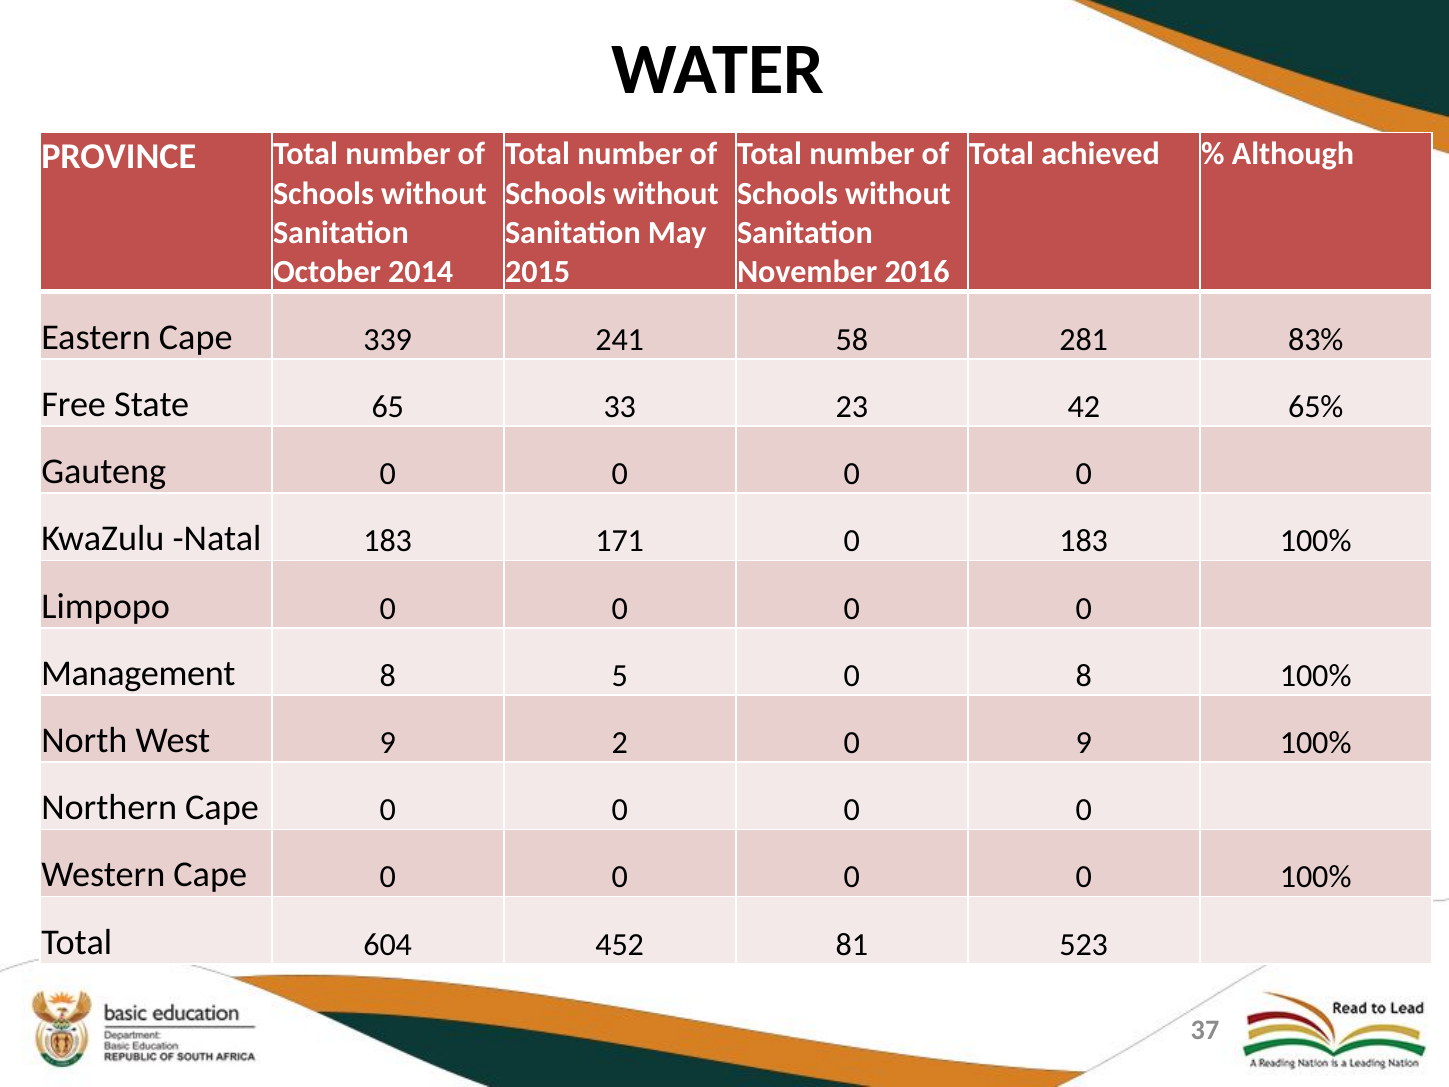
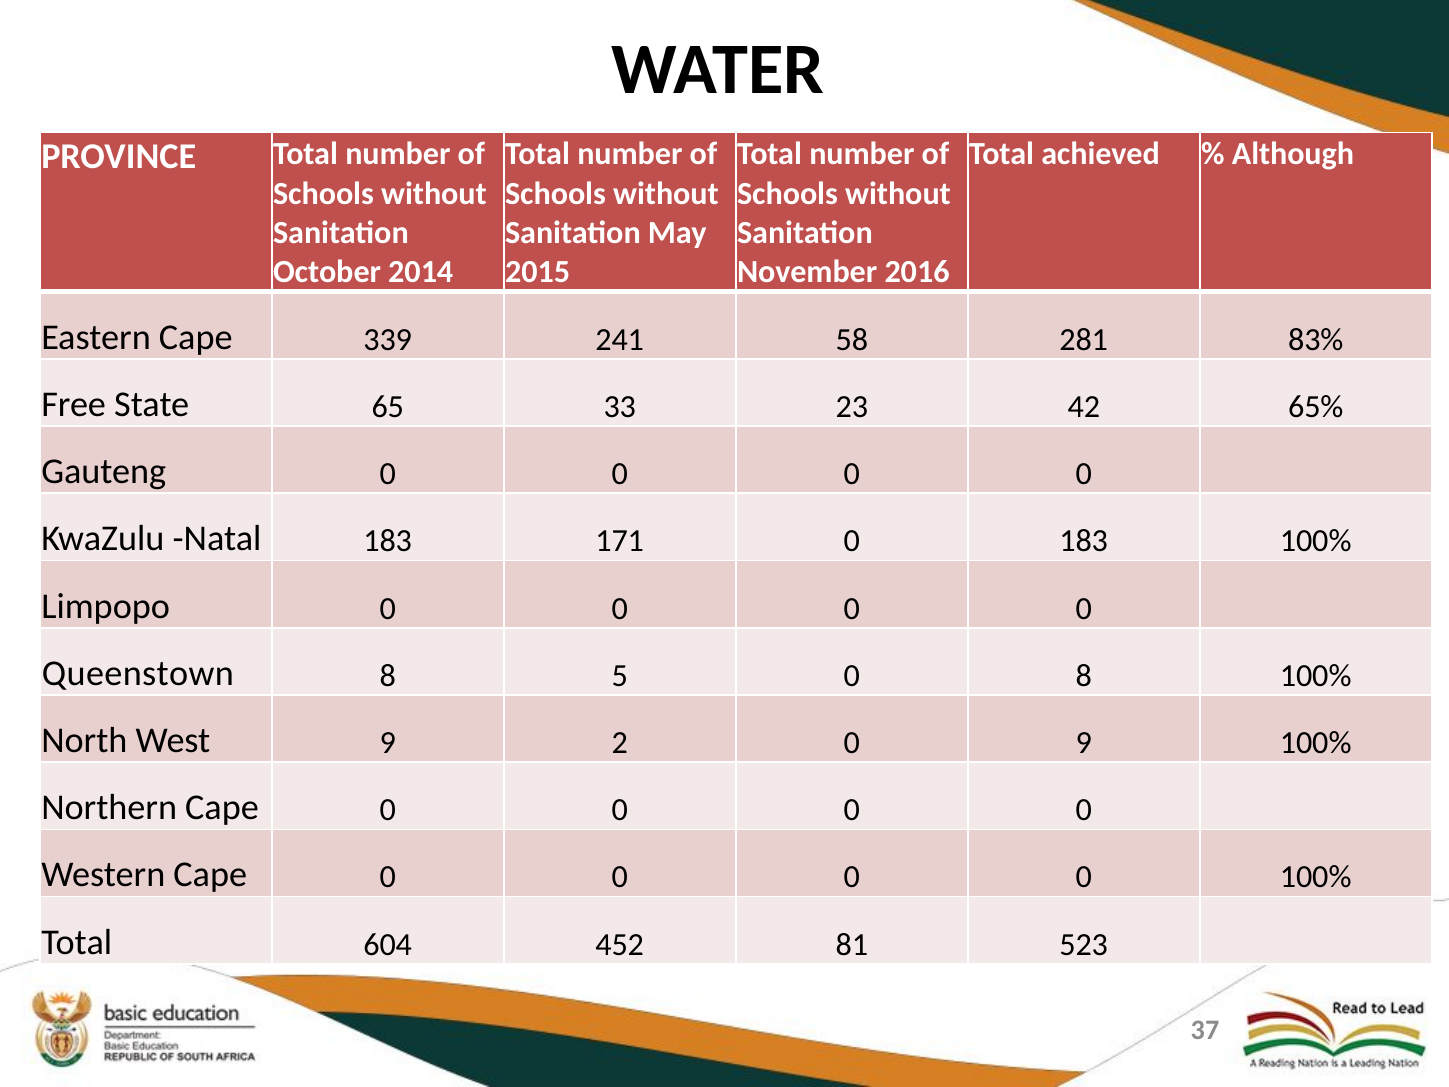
Management: Management -> Queenstown
